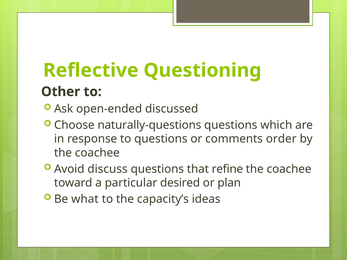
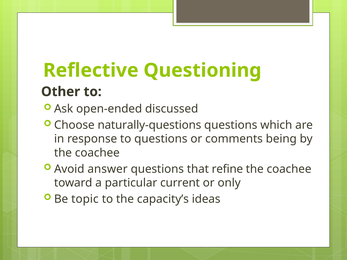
order: order -> being
discuss: discuss -> answer
desired: desired -> current
plan: plan -> only
what: what -> topic
